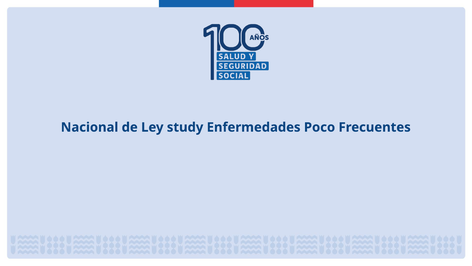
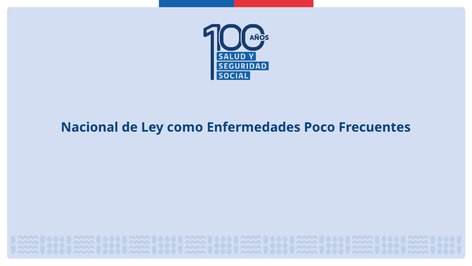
study: study -> como
